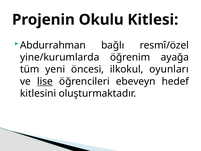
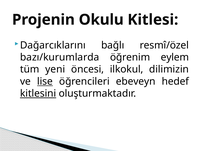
Abdurrahman: Abdurrahman -> Dağarcıklarını
yine/kurumlarda: yine/kurumlarda -> bazı/kurumlarda
ayağa: ayağa -> eylem
oyunları: oyunları -> dilimizin
kitlesini underline: none -> present
